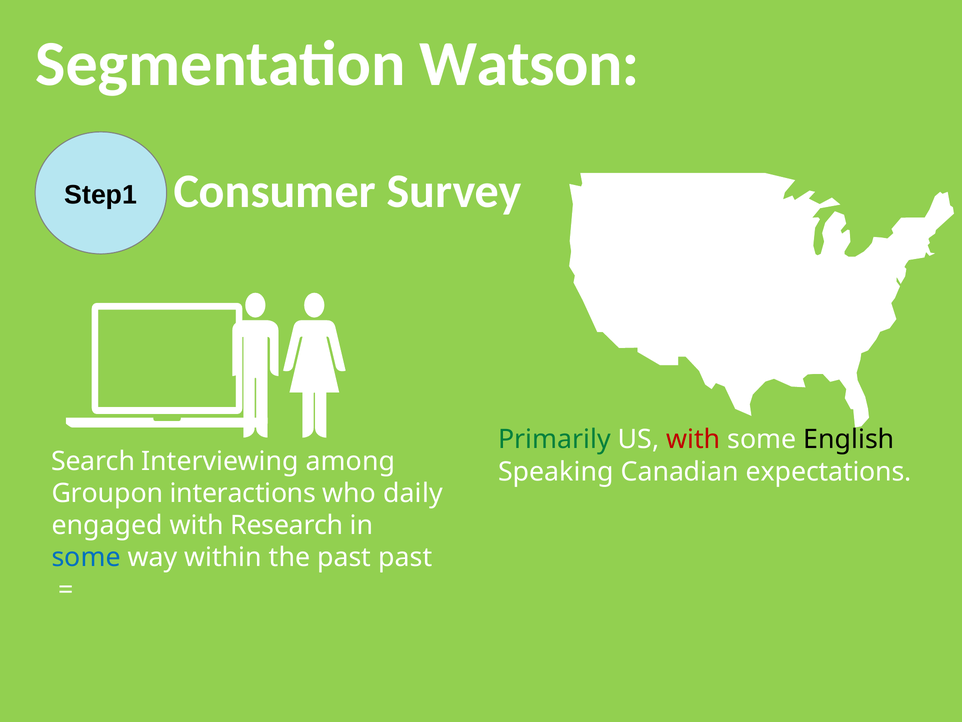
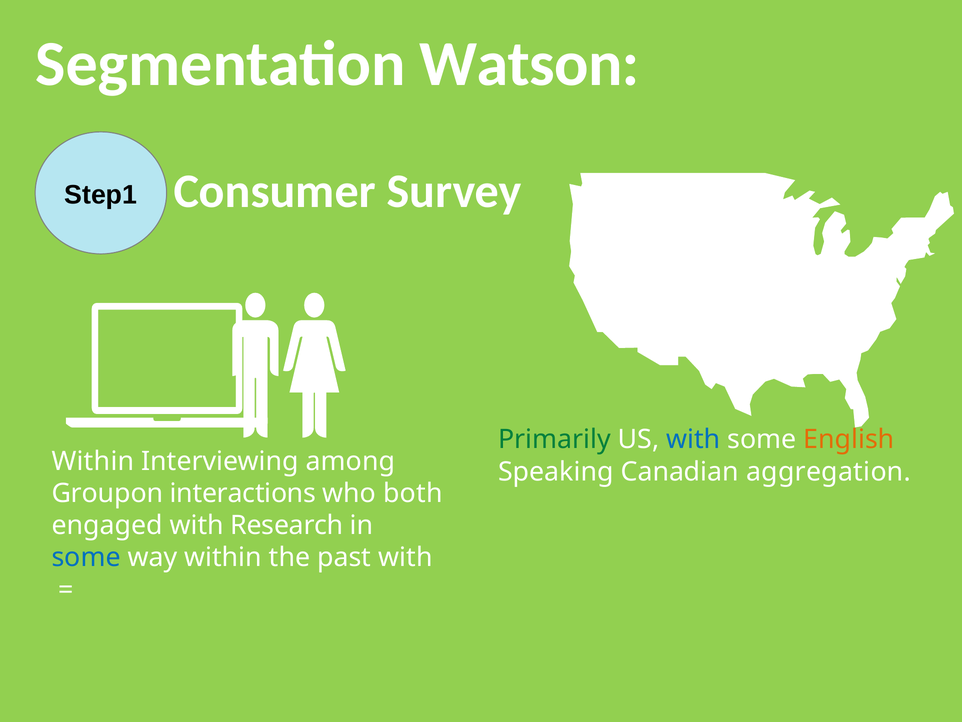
with at (693, 439) colour: red -> blue
English colour: black -> orange
Search at (93, 461): Search -> Within
expectations: expectations -> aggregation
daily: daily -> both
past past: past -> with
